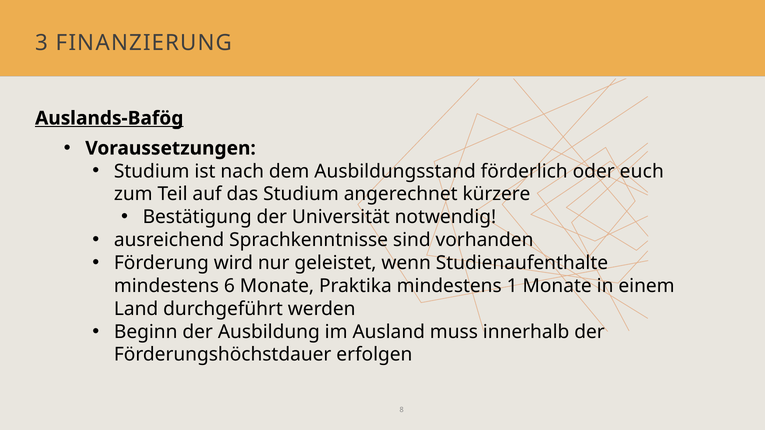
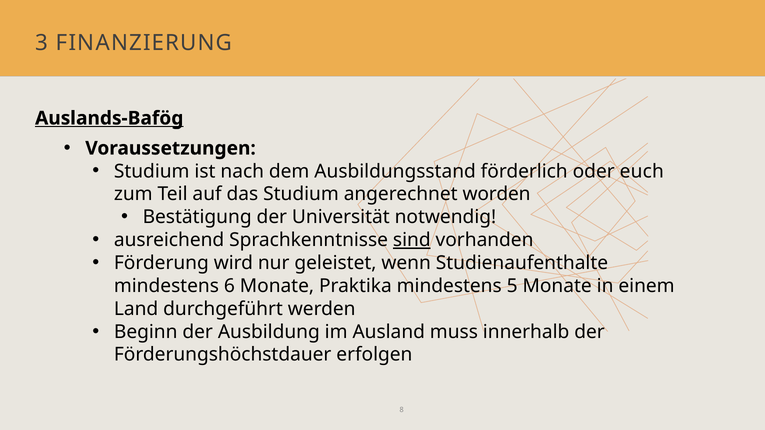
kürzere: kürzere -> worden
sind underline: none -> present
1: 1 -> 5
